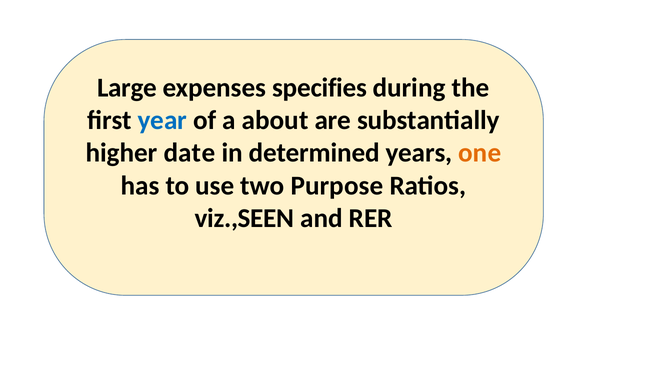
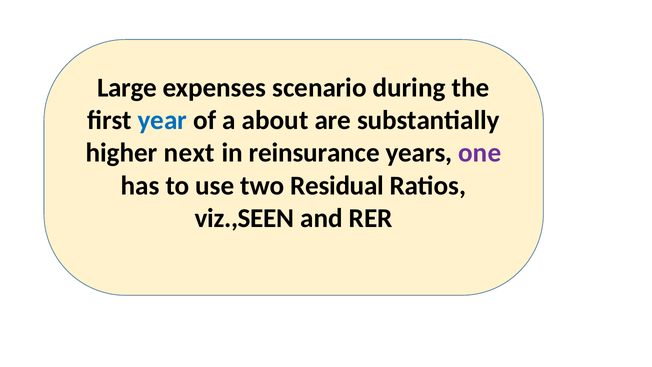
specifies: specifies -> scenario
date: date -> next
determined: determined -> reinsurance
one colour: orange -> purple
Purpose: Purpose -> Residual
